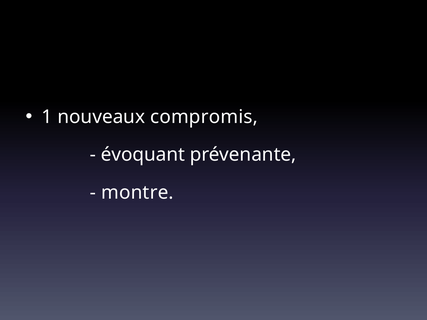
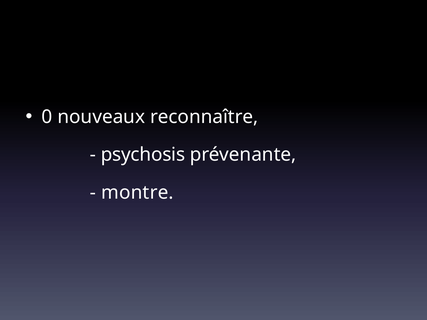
1: 1 -> 0
compromis: compromis -> reconnaître
évoquant: évoquant -> psychosis
